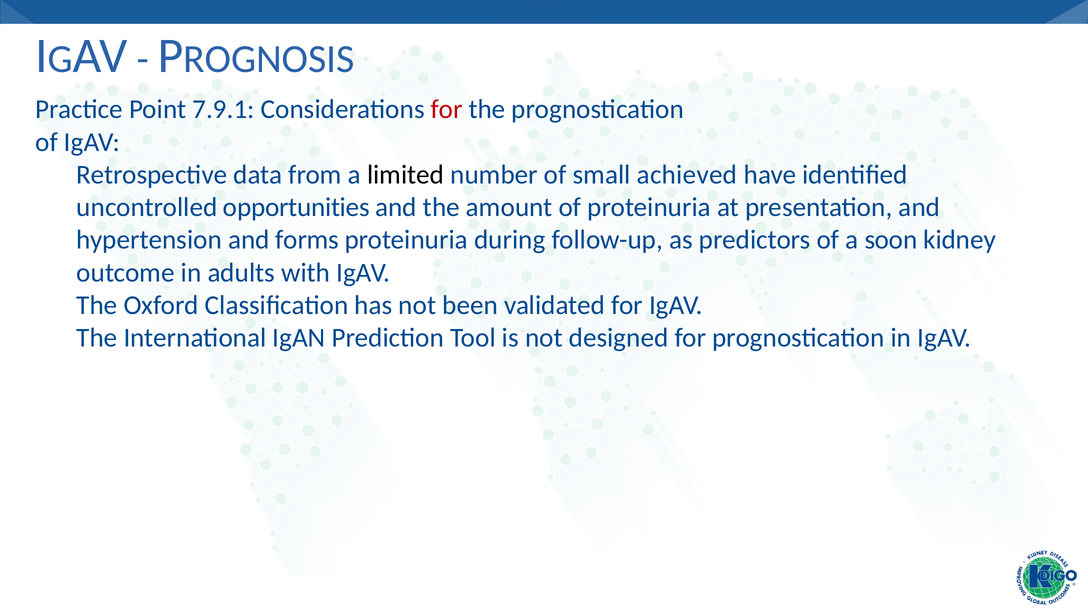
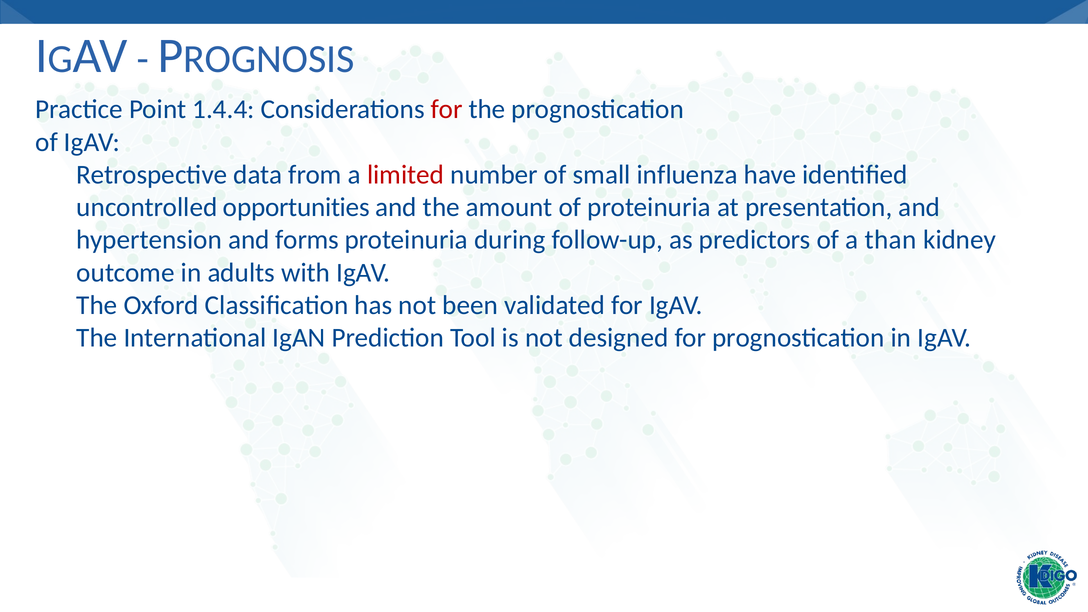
7.9.1: 7.9.1 -> 1.4.4
limited colour: black -> red
achieved: achieved -> influenza
soon: soon -> than
